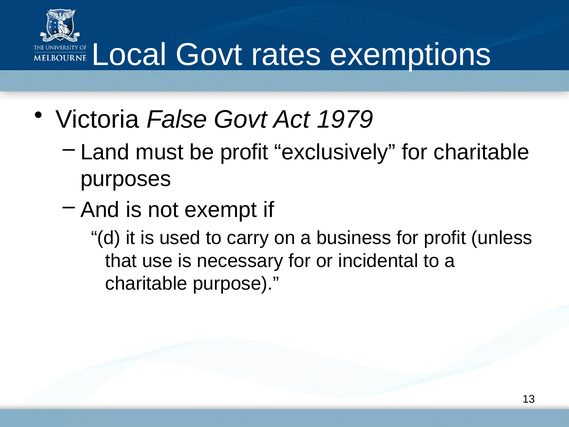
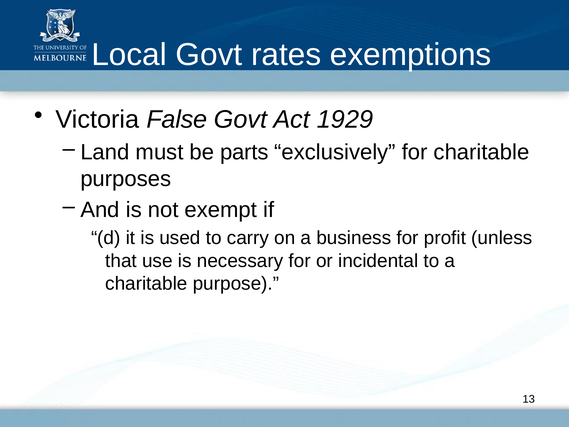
1979: 1979 -> 1929
be profit: profit -> parts
